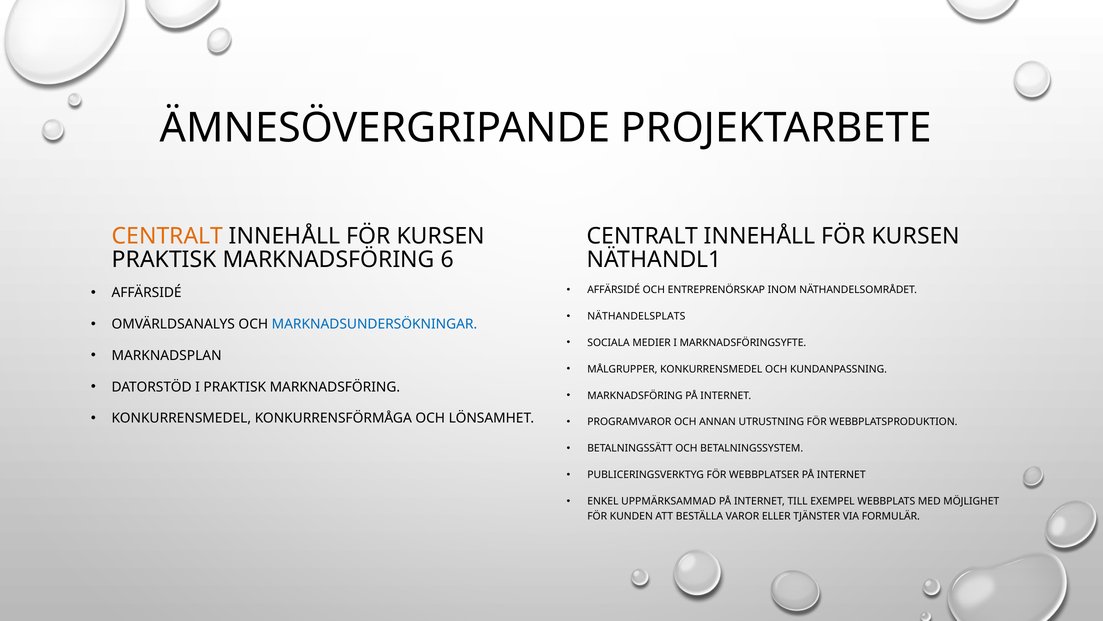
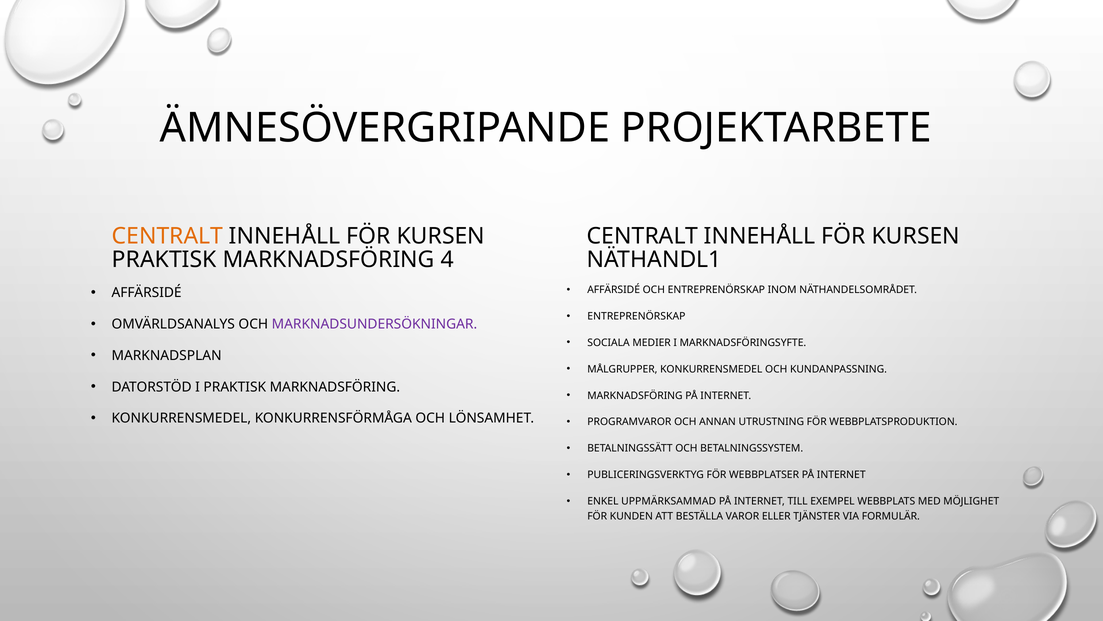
6: 6 -> 4
NÄTHANDELSPLATS at (636, 316): NÄTHANDELSPLATS -> ENTREPRENÖRSKAP
MARKNADSUNDERSÖKNINGAR colour: blue -> purple
